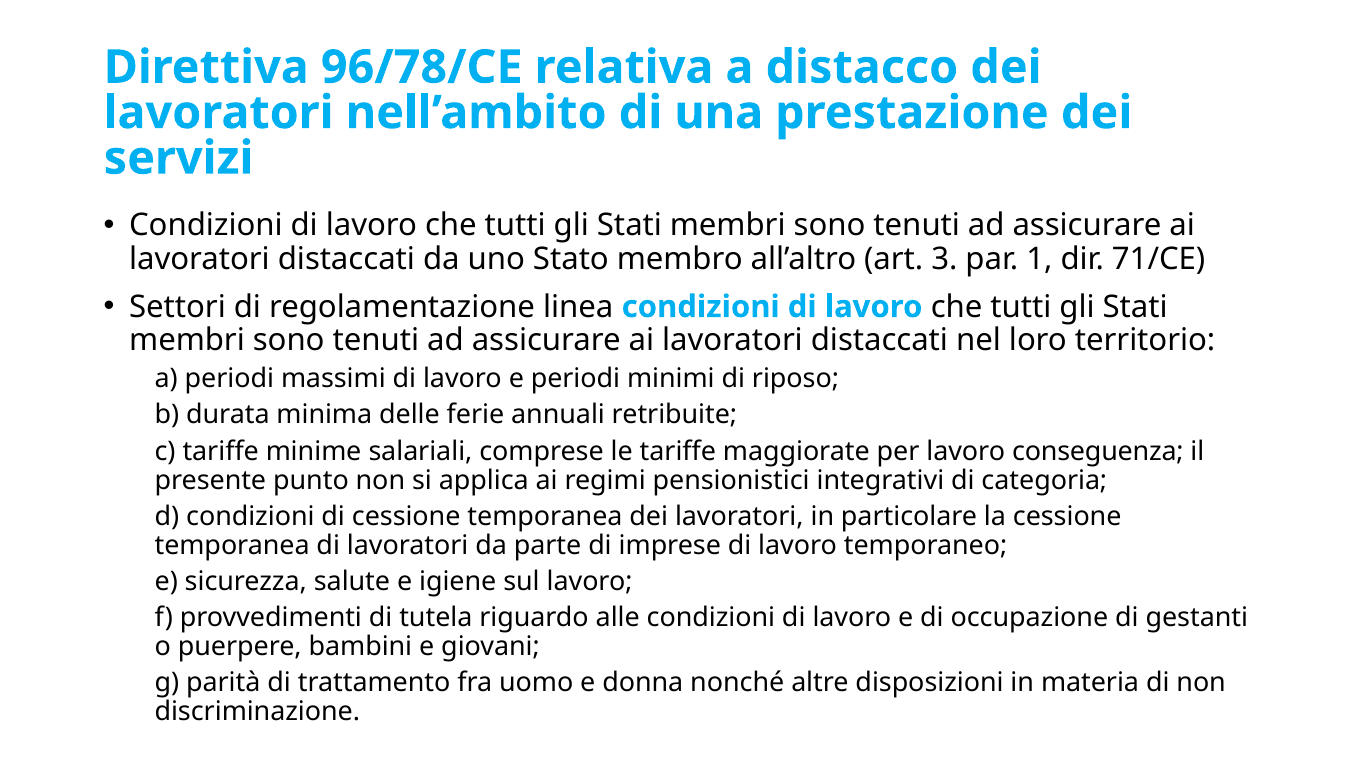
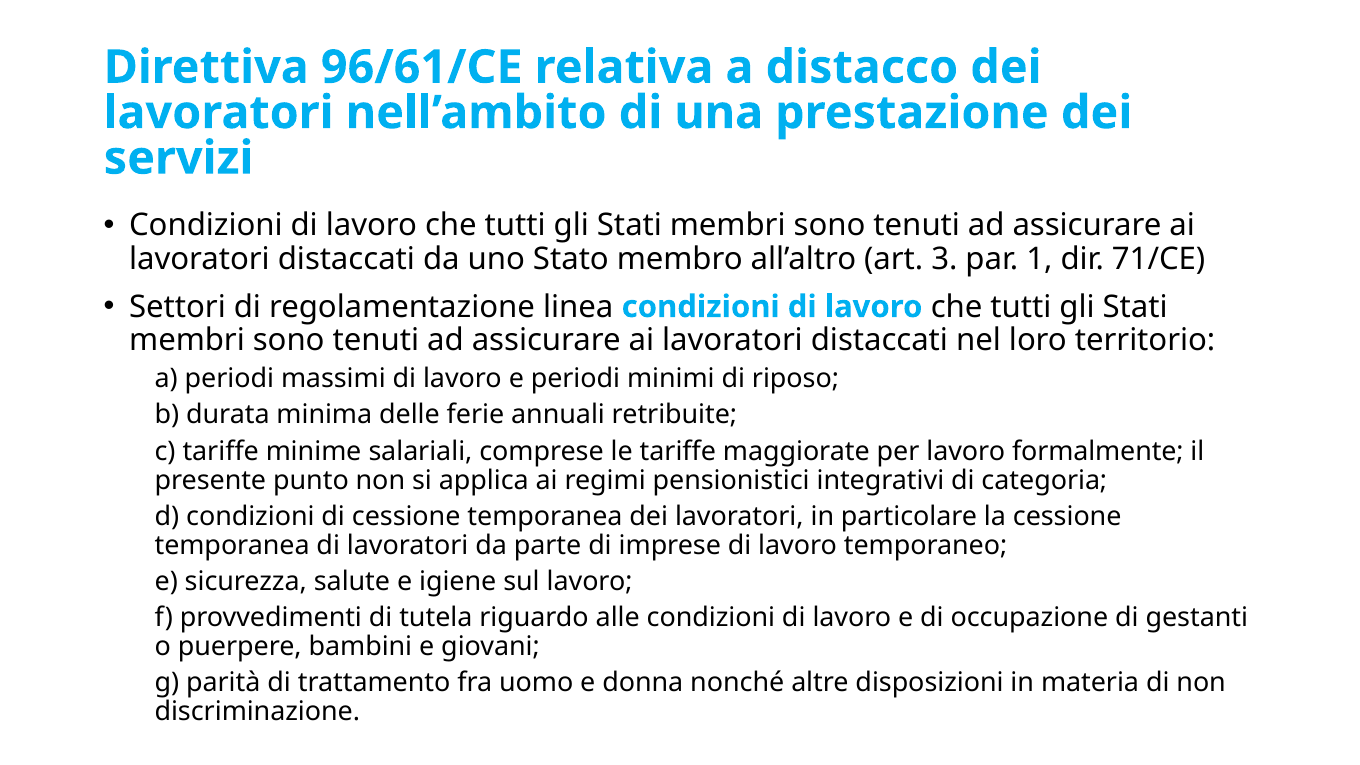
96/78/CE: 96/78/CE -> 96/61/CE
conseguenza: conseguenza -> formalmente
